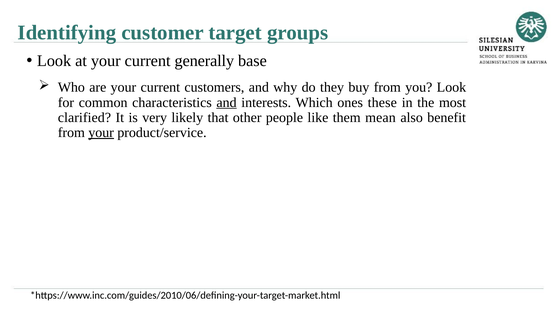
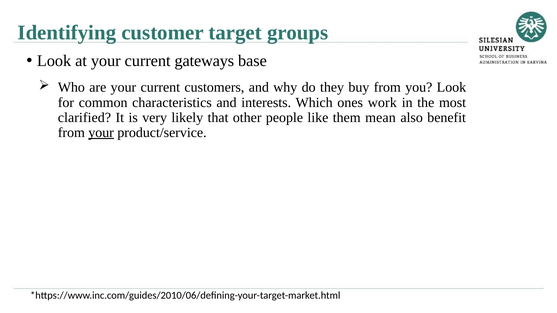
generally: generally -> gateways
and at (227, 103) underline: present -> none
these: these -> work
